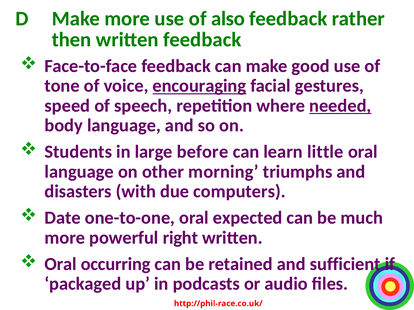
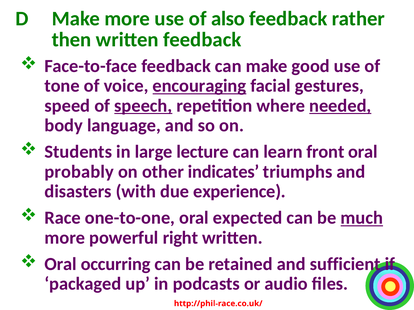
speech underline: none -> present
before: before -> lecture
little: little -> front
language at (79, 172): language -> probably
morning: morning -> indicates
computers: computers -> experience
Date: Date -> Race
much underline: none -> present
